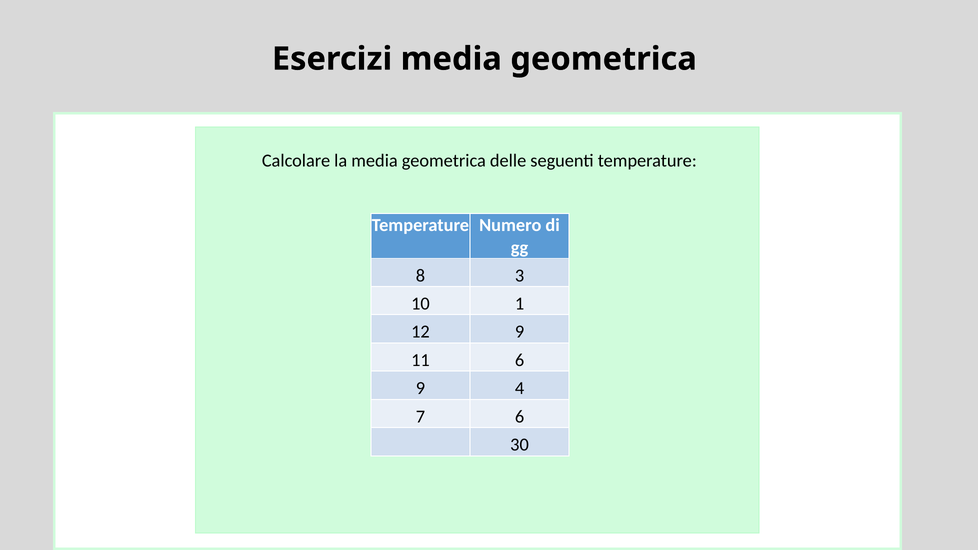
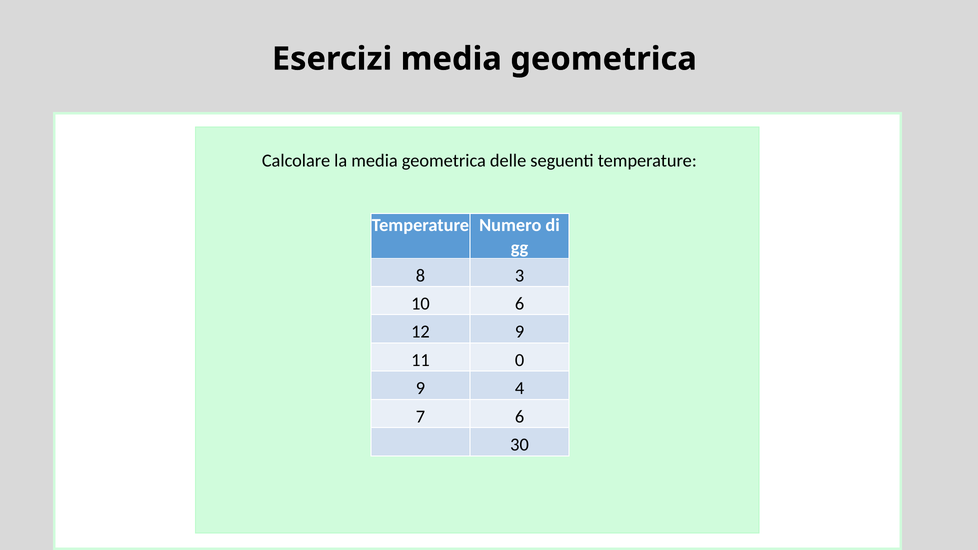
10 1: 1 -> 6
11 6: 6 -> 0
